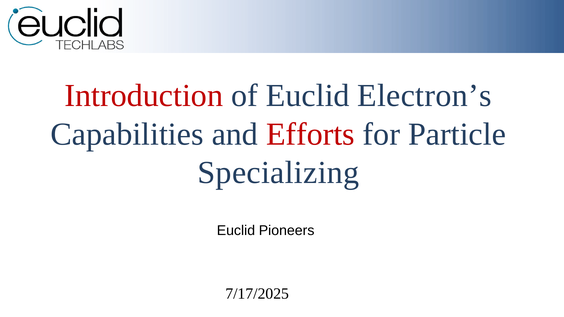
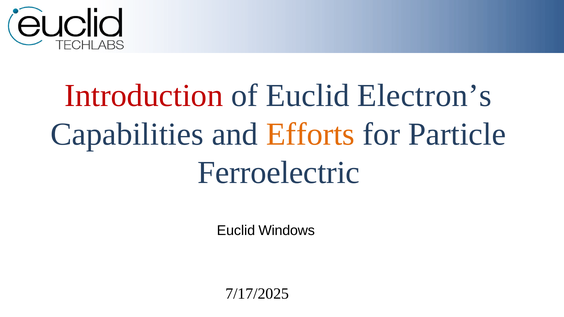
Efforts colour: red -> orange
Specializing: Specializing -> Ferroelectric
Pioneers: Pioneers -> Windows
